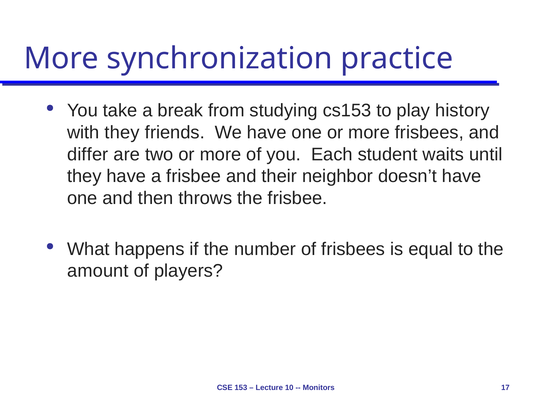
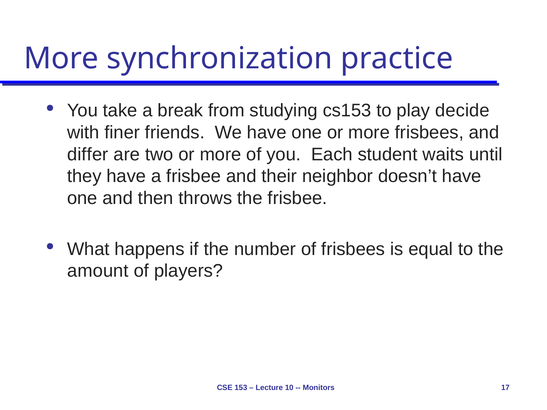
history: history -> decide
with they: they -> finer
